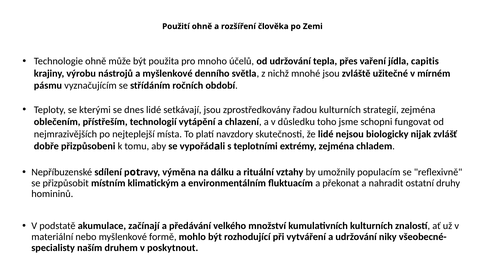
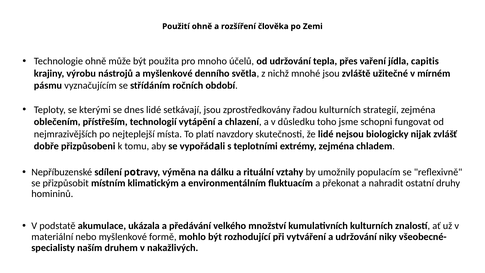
začínají: začínají -> ukázala
poskytnout: poskytnout -> nakažlivých
